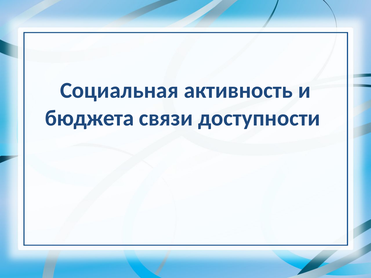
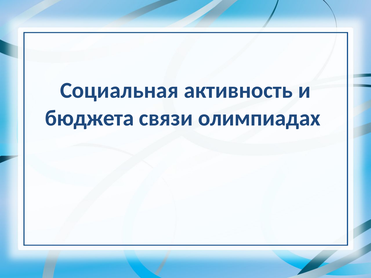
доступности: доступности -> олимпиадах
